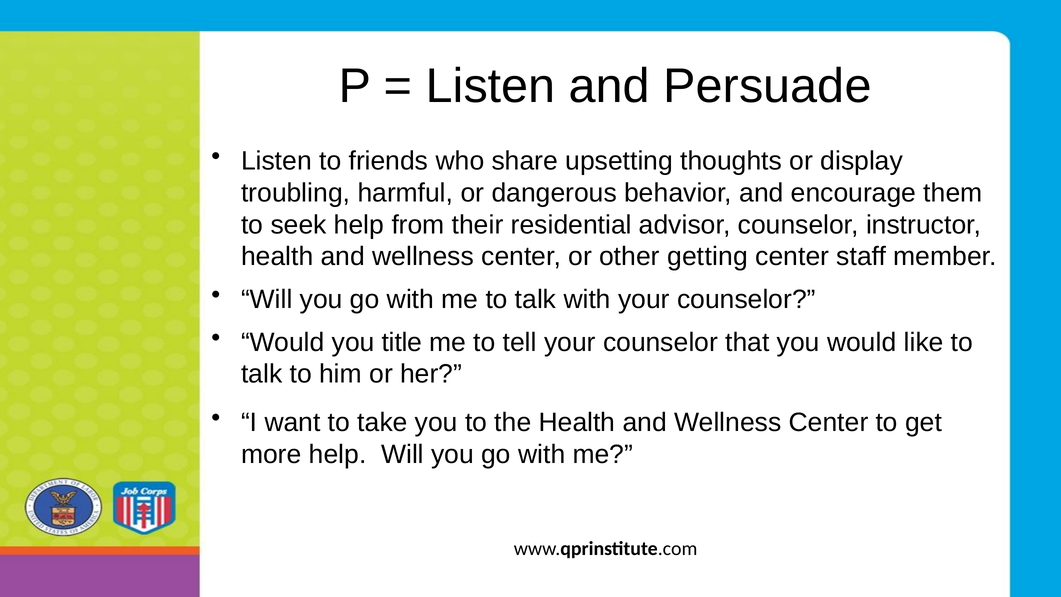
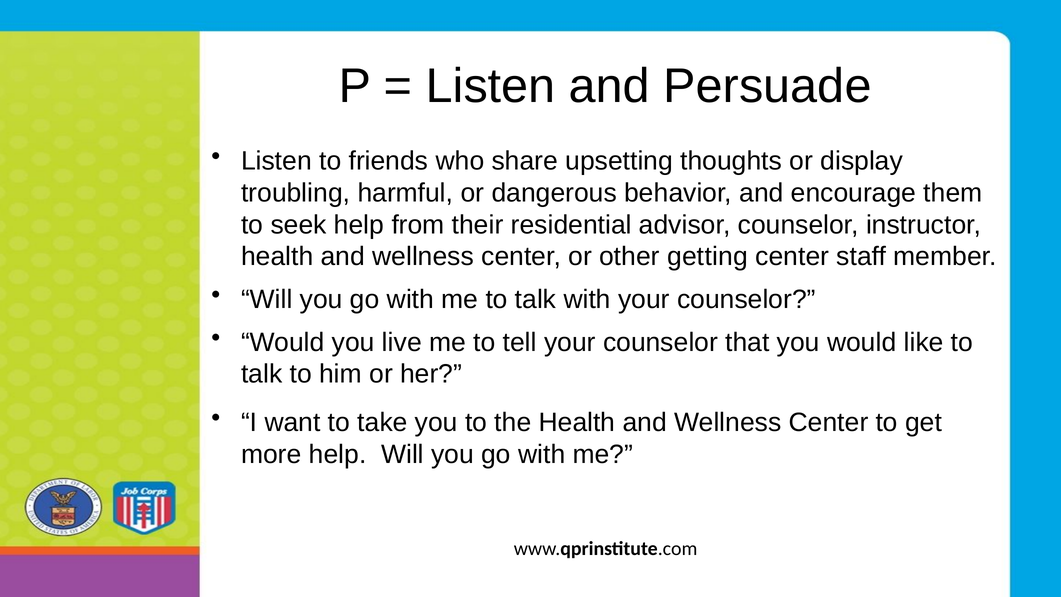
title: title -> live
